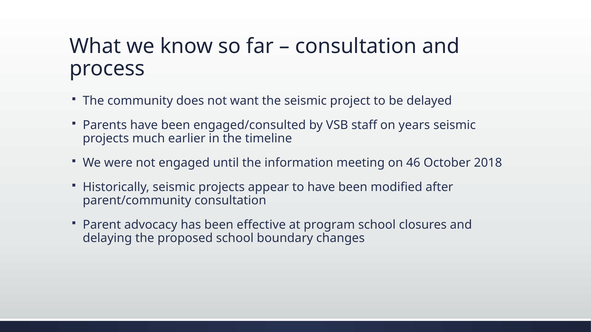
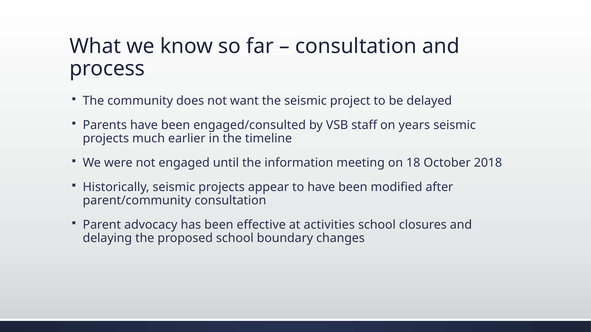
46: 46 -> 18
program: program -> activities
